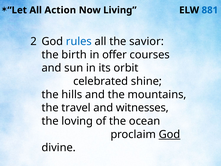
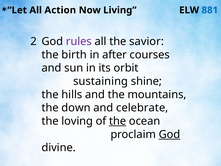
rules colour: blue -> purple
offer: offer -> after
celebrated: celebrated -> sustaining
travel: travel -> down
witnesses: witnesses -> celebrate
the at (118, 121) underline: none -> present
